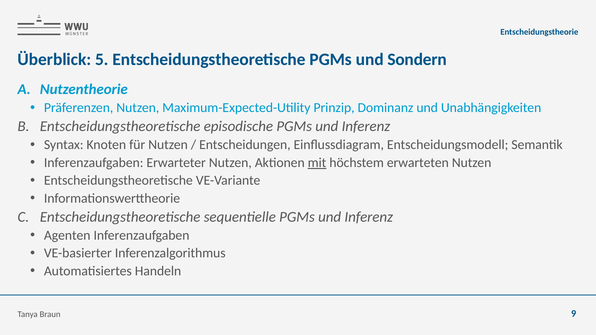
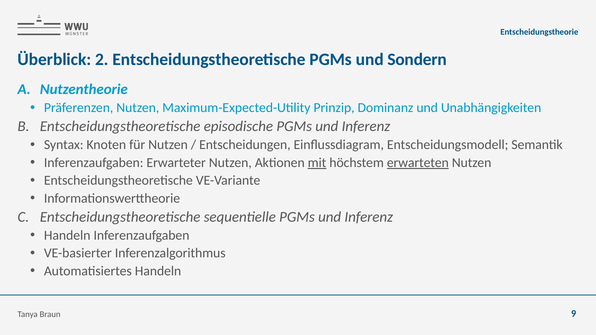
5: 5 -> 2
erwarteten underline: none -> present
Agenten at (67, 235): Agenten -> Handeln
